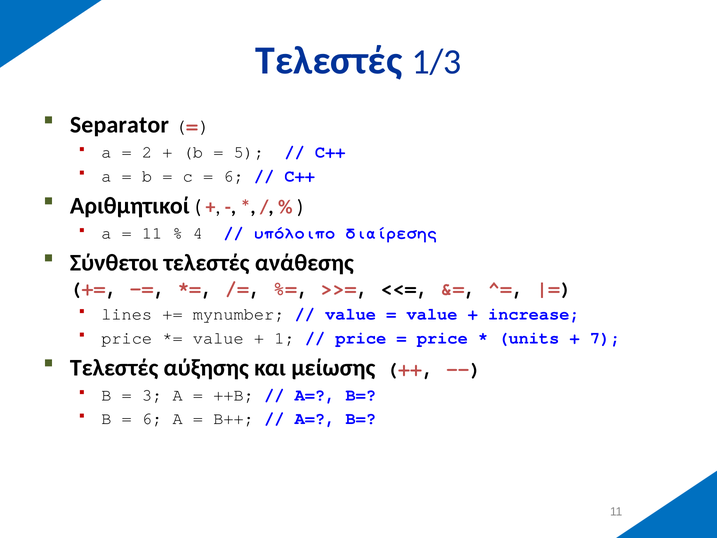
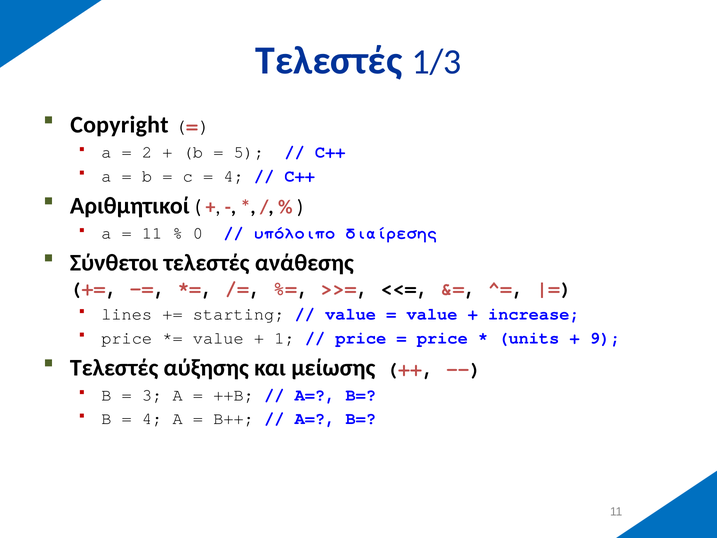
Separator: Separator -> Copyright
6 at (234, 176): 6 -> 4
4: 4 -> 0
mynumber: mynumber -> starting
7: 7 -> 9
6 at (152, 419): 6 -> 4
